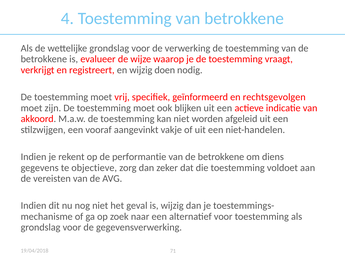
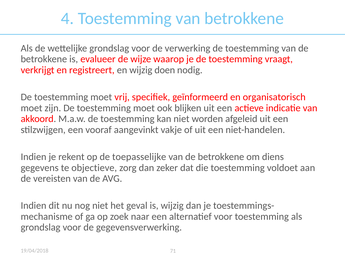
rechtsgevolgen: rechtsgevolgen -> organisatorisch
performantie: performantie -> toepasselijke
